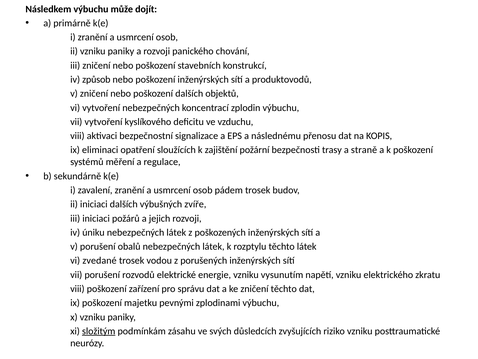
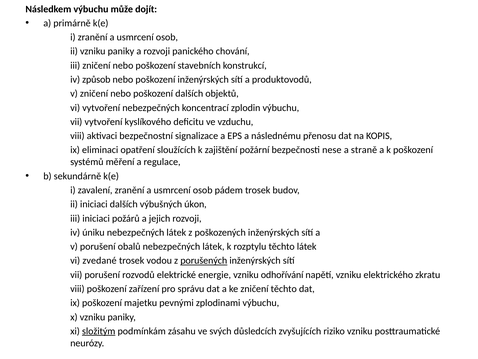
trasy: trasy -> nese
zvíře: zvíře -> úkon
porušených underline: none -> present
vysunutím: vysunutím -> odhořívání
